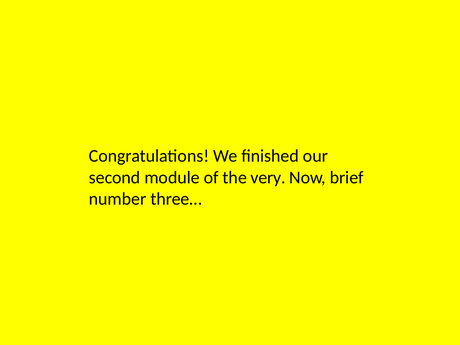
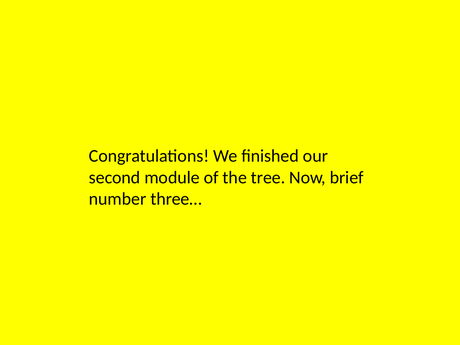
very: very -> tree
